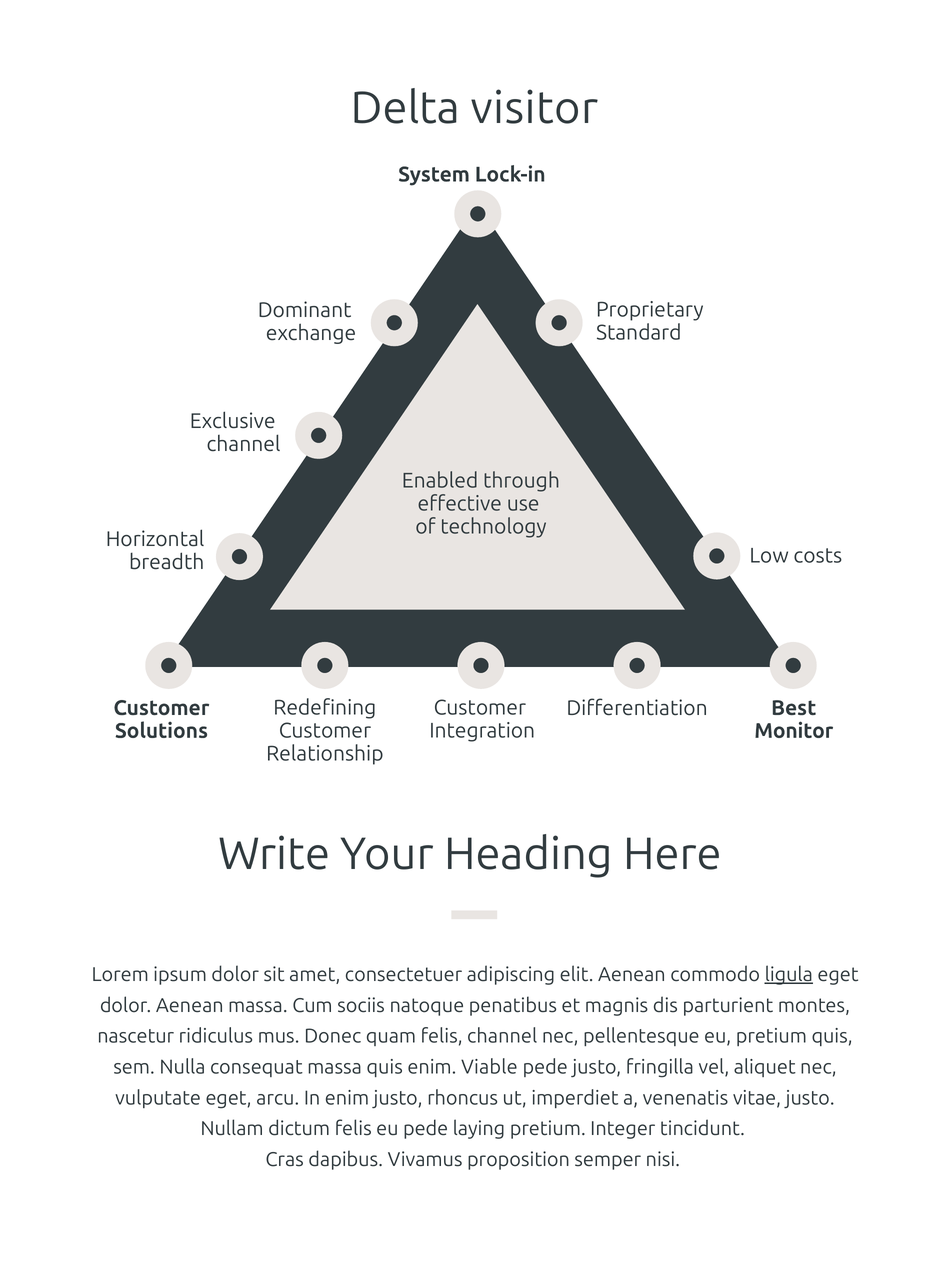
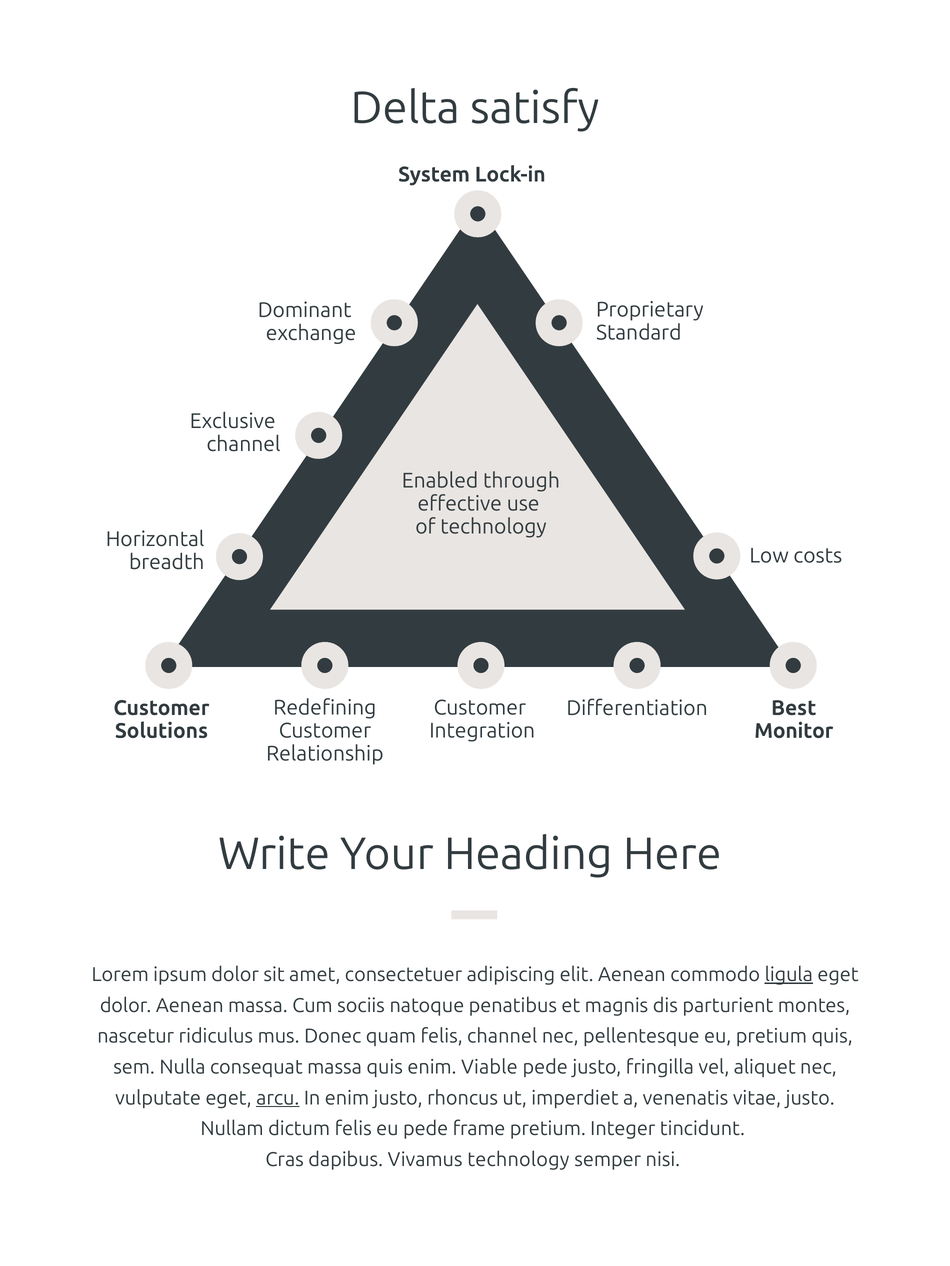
visitor: visitor -> satisfy
arcu underline: none -> present
laying: laying -> frame
Vivamus proposition: proposition -> technology
